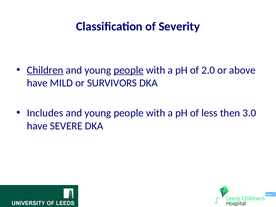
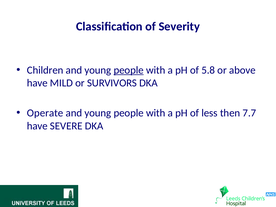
Children underline: present -> none
2.0: 2.0 -> 5.8
Includes: Includes -> Operate
3.0: 3.0 -> 7.7
